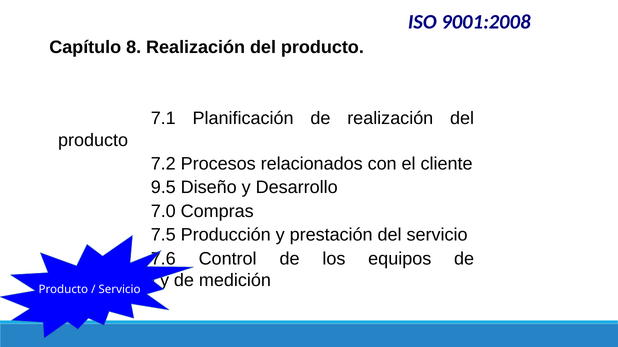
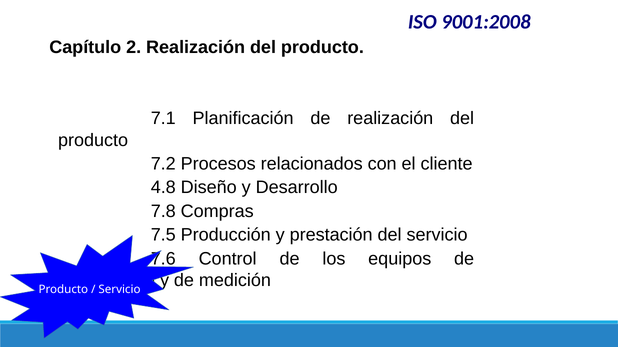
8: 8 -> 2
9.5: 9.5 -> 4.8
7.0: 7.0 -> 7.8
